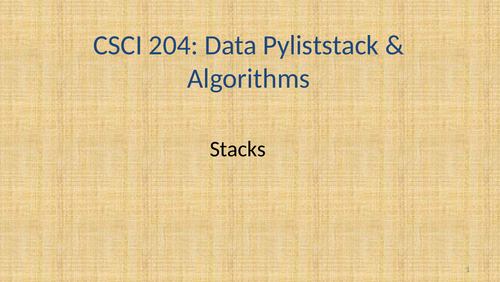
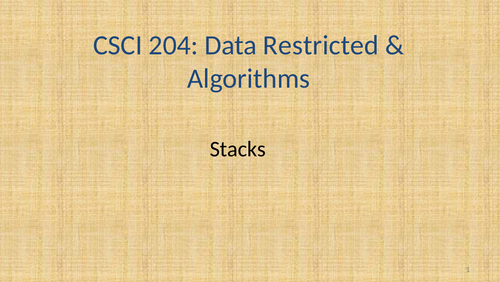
Pyliststack: Pyliststack -> Restricted
